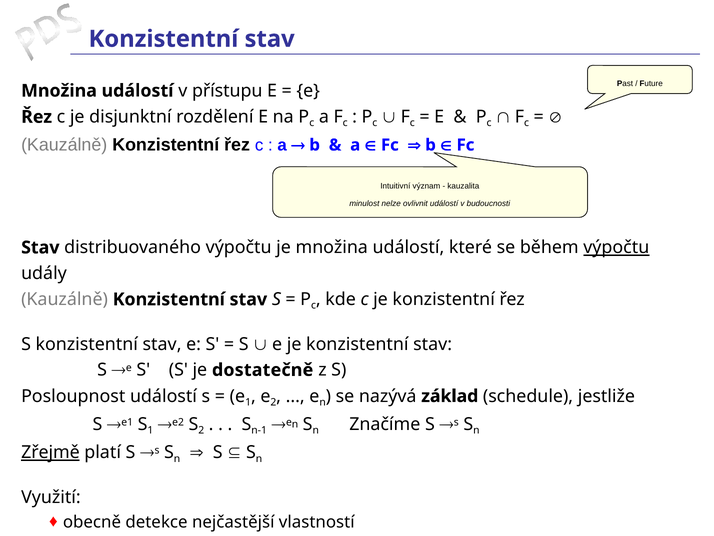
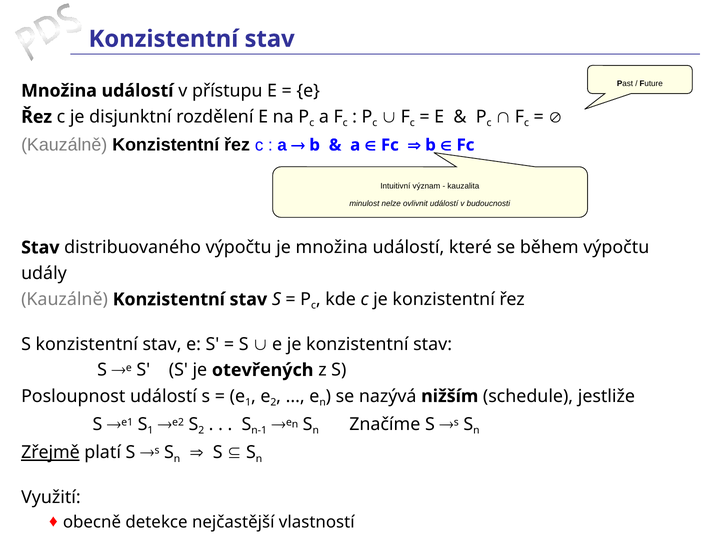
výpočtu at (616, 247) underline: present -> none
dostatečně: dostatečně -> otevřených
základ: základ -> nižším
